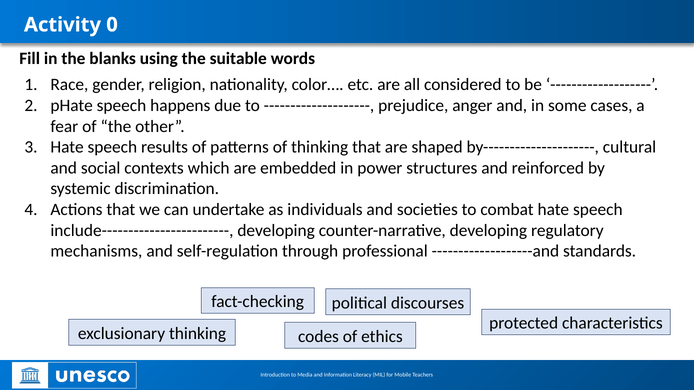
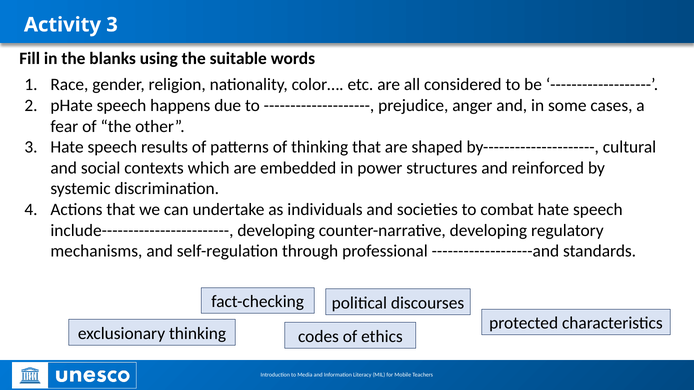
Activity 0: 0 -> 3
